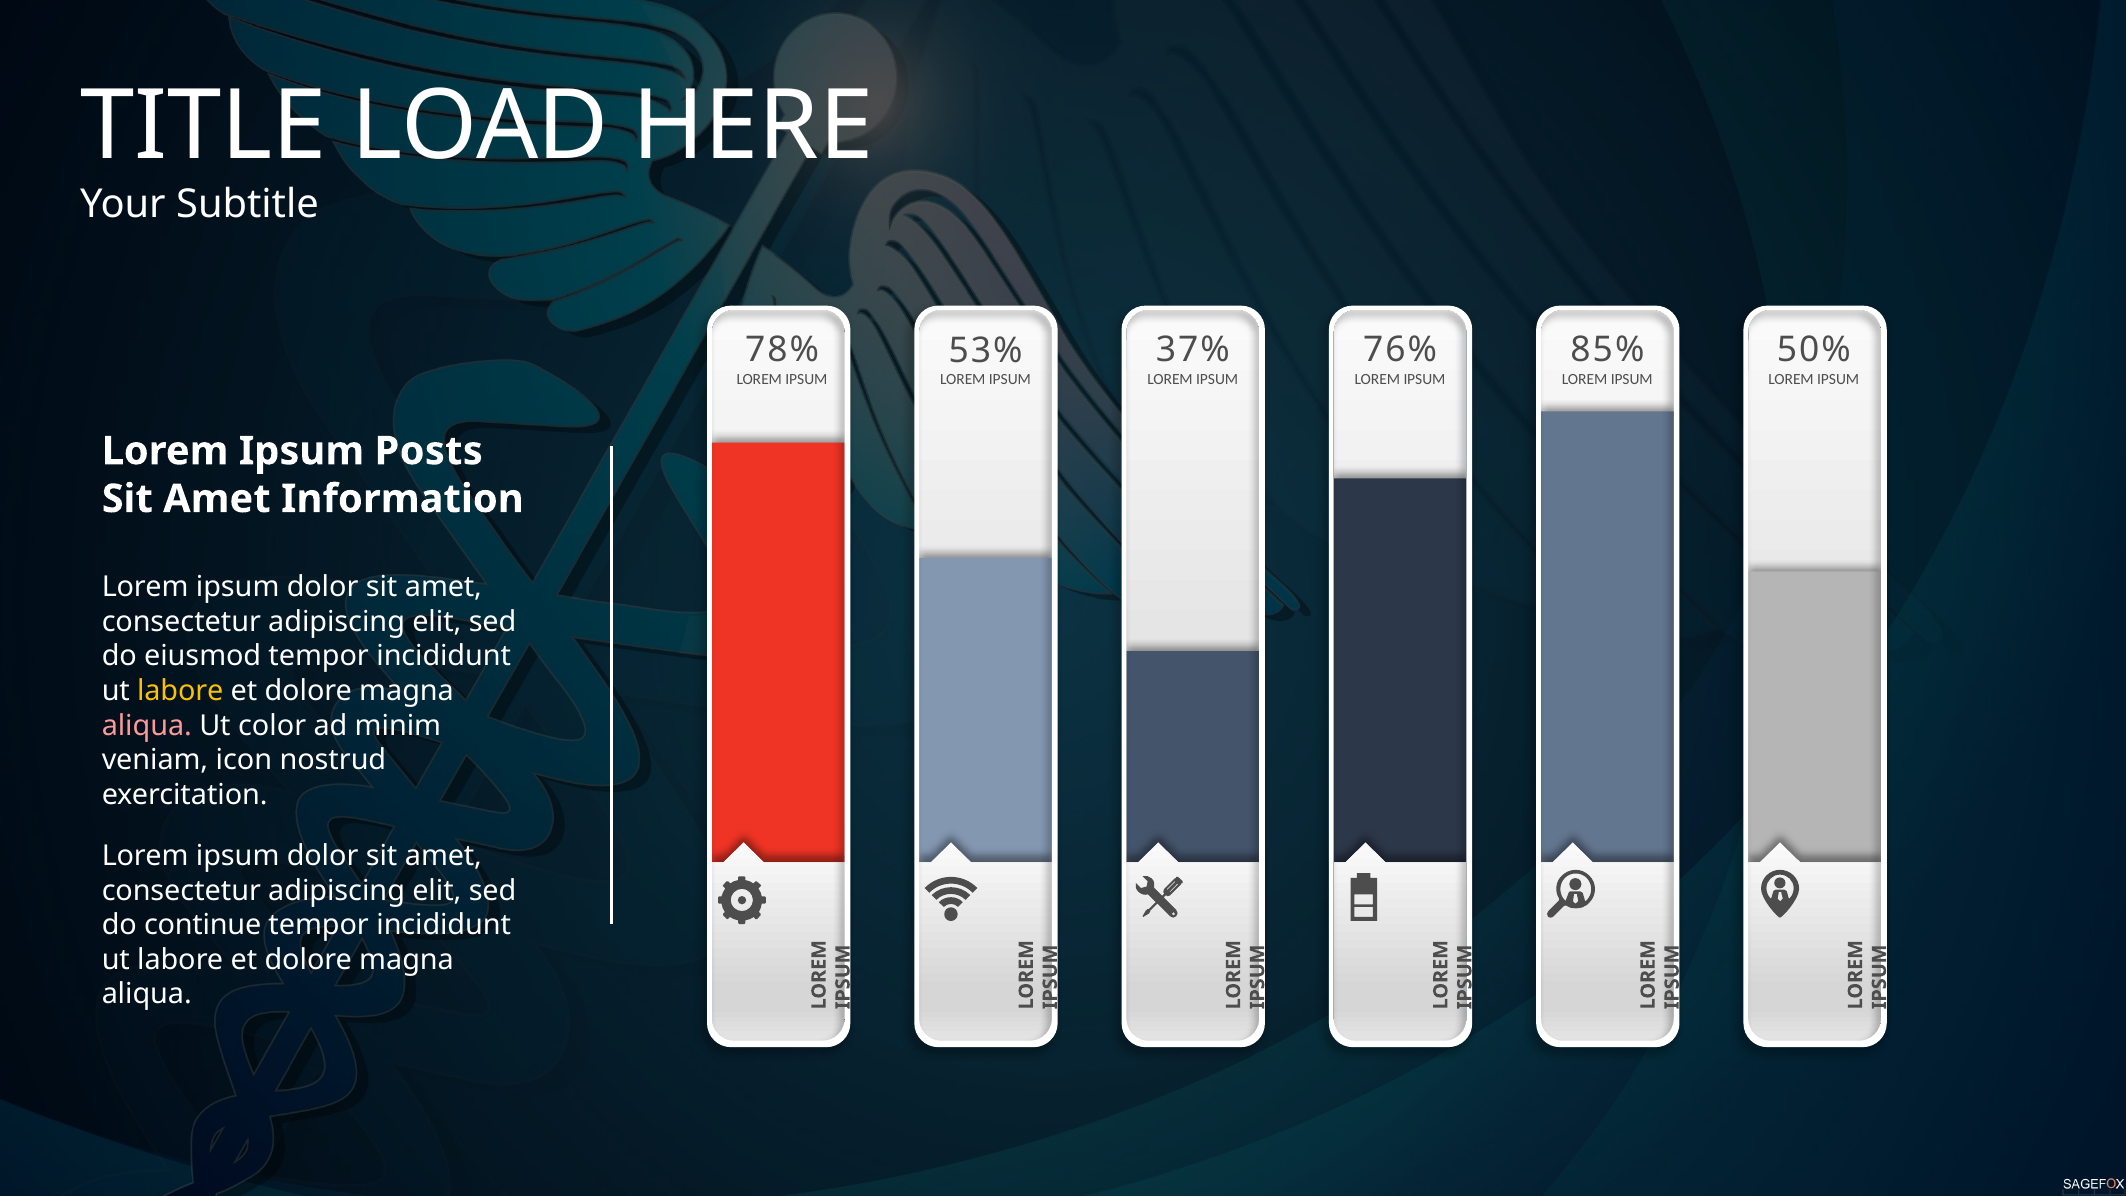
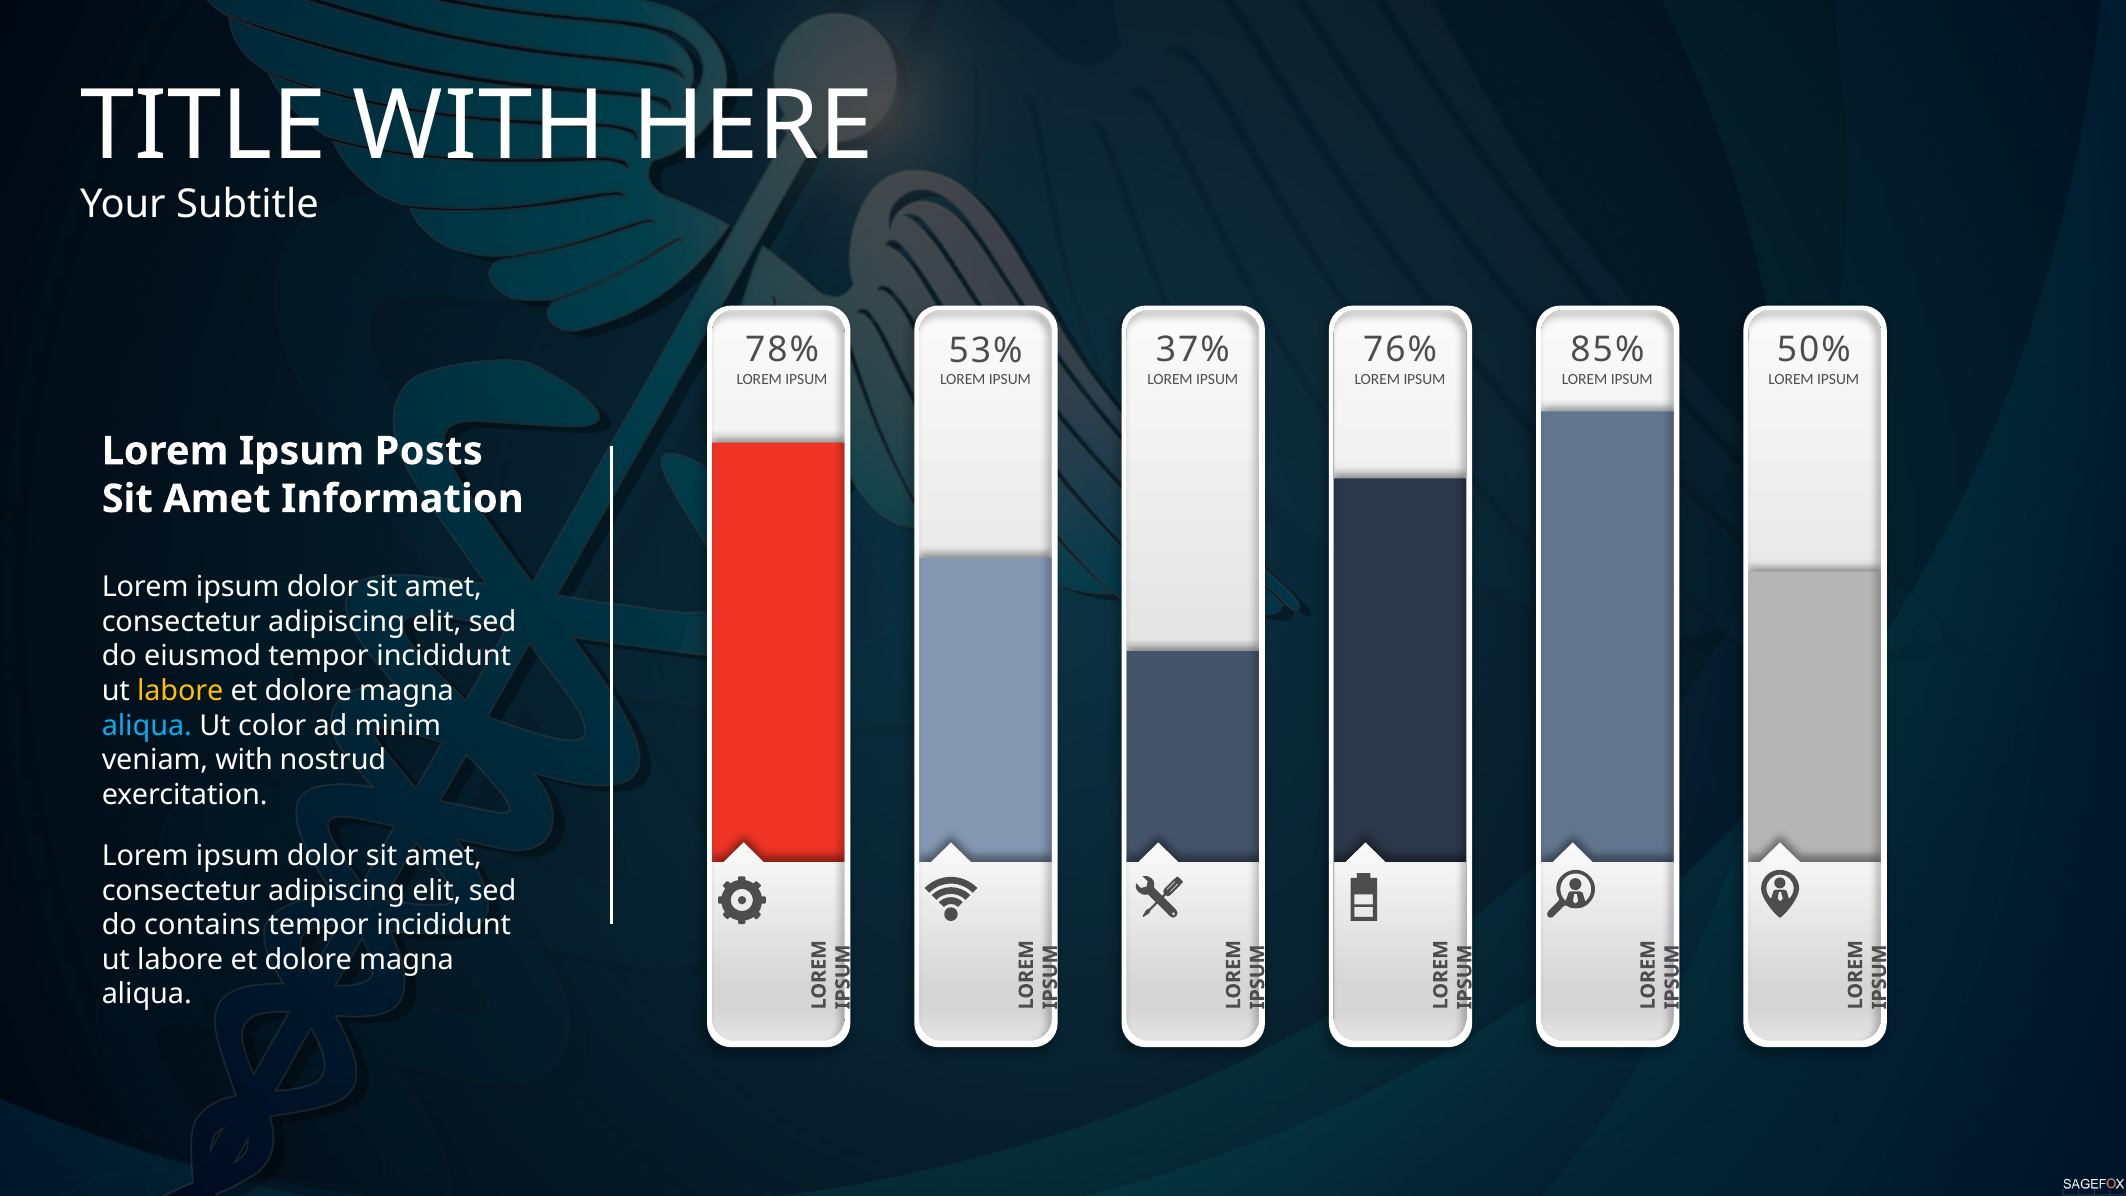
TITLE LOAD: LOAD -> WITH
aliqua at (147, 726) colour: pink -> light blue
veniam icon: icon -> with
continue: continue -> contains
